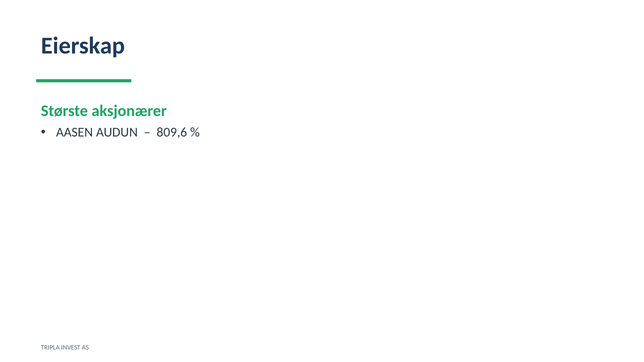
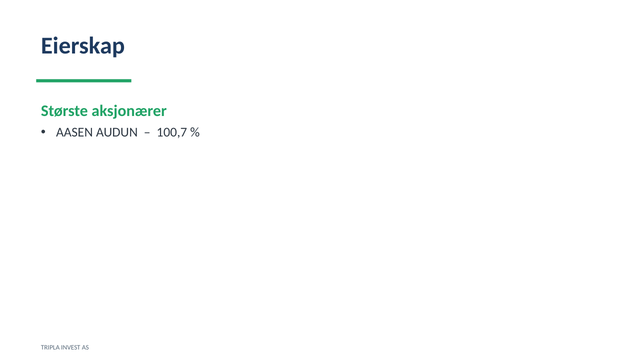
809,6: 809,6 -> 100,7
